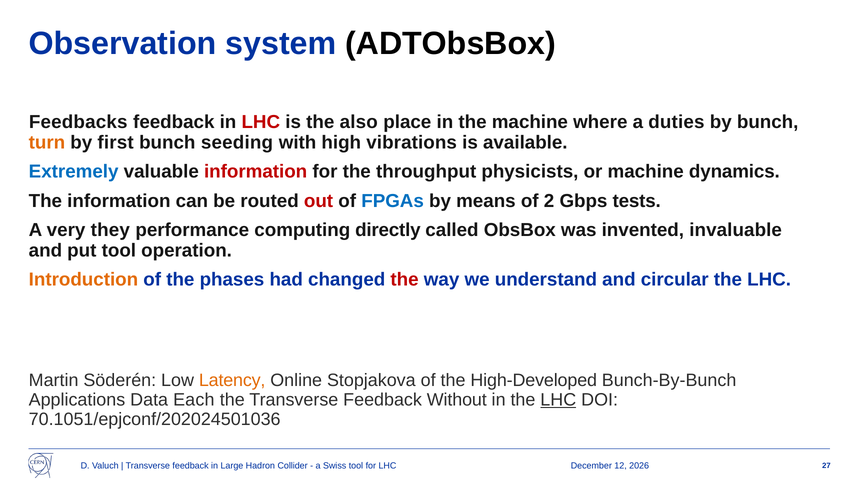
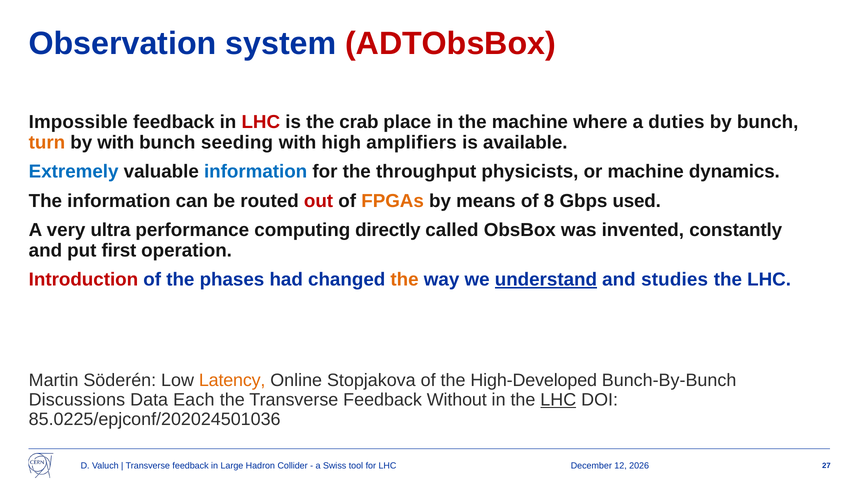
ADTObsBox colour: black -> red
Feedbacks: Feedbacks -> Impossible
also: also -> crab
by first: first -> with
vibrations: vibrations -> amplifiers
information at (256, 172) colour: red -> blue
FPGAs colour: blue -> orange
2: 2 -> 8
tests: tests -> used
they: they -> ultra
invaluable: invaluable -> constantly
put tool: tool -> first
Introduction colour: orange -> red
the at (405, 280) colour: red -> orange
understand underline: none -> present
circular: circular -> studies
Applications: Applications -> Discussions
70.1051/epjconf/202024501036: 70.1051/epjconf/202024501036 -> 85.0225/epjconf/202024501036
